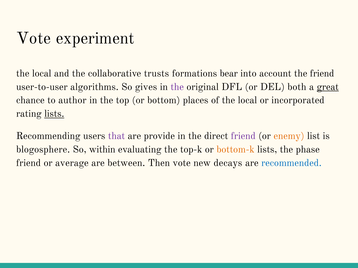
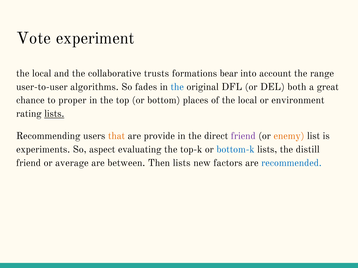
the friend: friend -> range
gives: gives -> fades
the at (177, 87) colour: purple -> blue
great underline: present -> none
author: author -> proper
incorporated: incorporated -> environment
that colour: purple -> orange
blogosphere: blogosphere -> experiments
within: within -> aspect
bottom-k colour: orange -> blue
phase: phase -> distill
Then vote: vote -> lists
decays: decays -> factors
